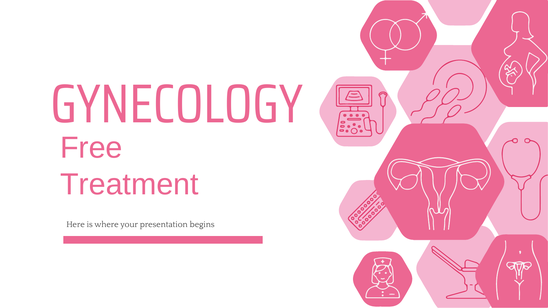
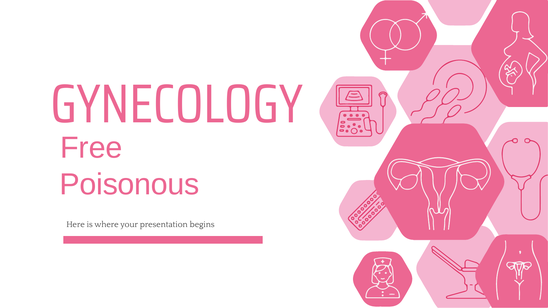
Treatment: Treatment -> Poisonous
